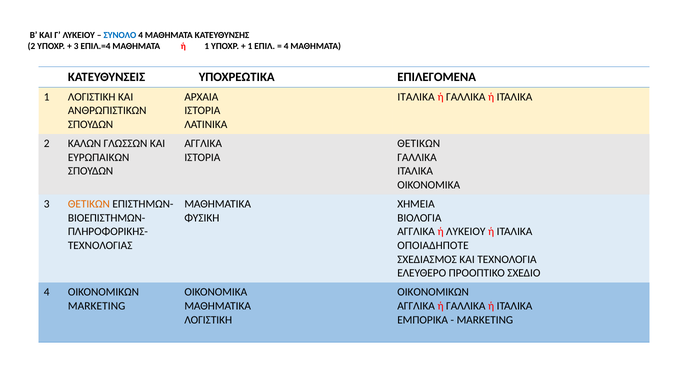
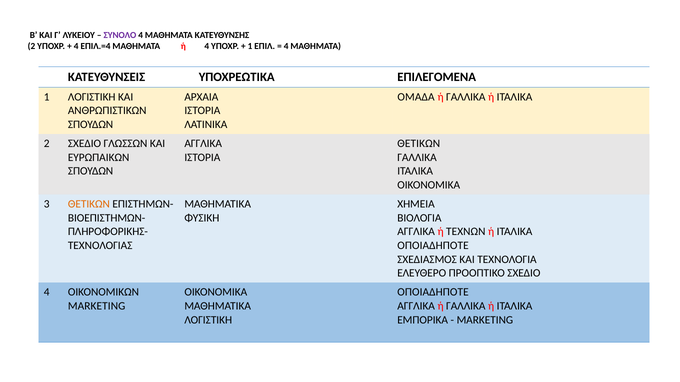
ΣΥΝΟΛΟ colour: blue -> purple
3 at (76, 46): 3 -> 4
ή 1: 1 -> 4
ΙΤΑΛΙΚΑ at (416, 97): ΙΤΑΛΙΚΑ -> ΟΜΑΔΑ
2 ΚΑΛΩΝ: ΚΑΛΩΝ -> ΣΧΕΔΙΟ
ή ΛΥΚΕΙΟΥ: ΛΥΚΕΙΟΥ -> ΤΕΧΝΩΝ
ΟΙΚΟΝΟΜΙΚΩΝ at (433, 293): ΟΙΚΟΝΟΜΙΚΩΝ -> ΟΠΟΙΑΔΗΠΟΤΕ
